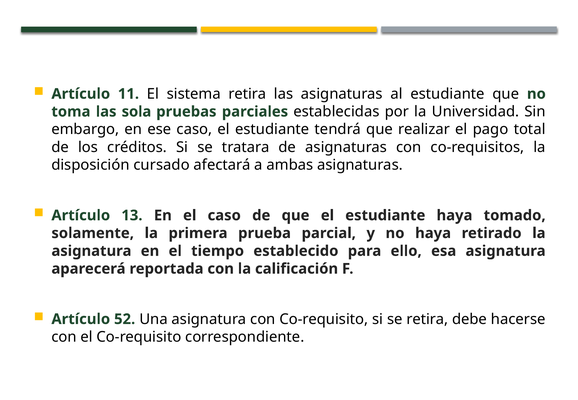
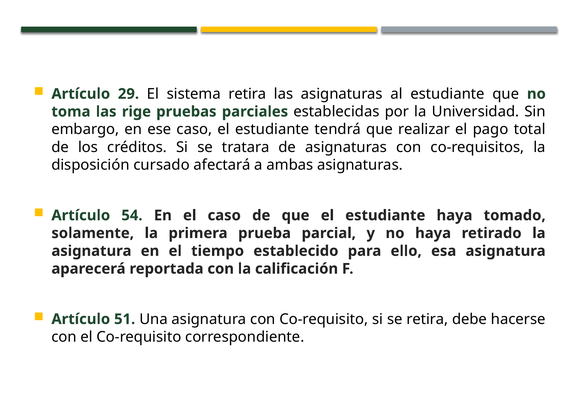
11: 11 -> 29
sola: sola -> rige
13: 13 -> 54
52: 52 -> 51
